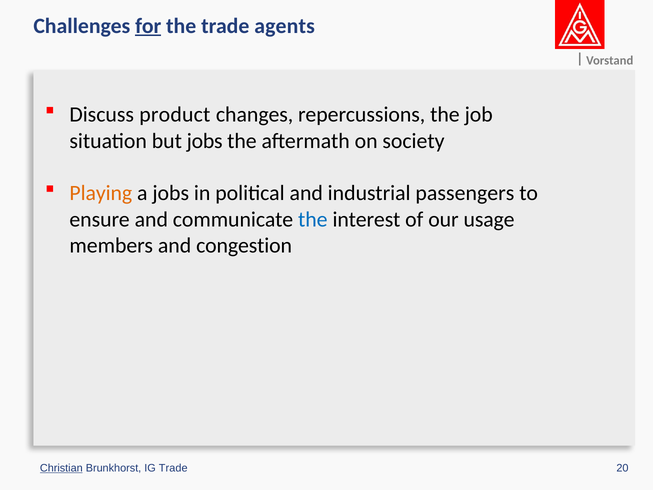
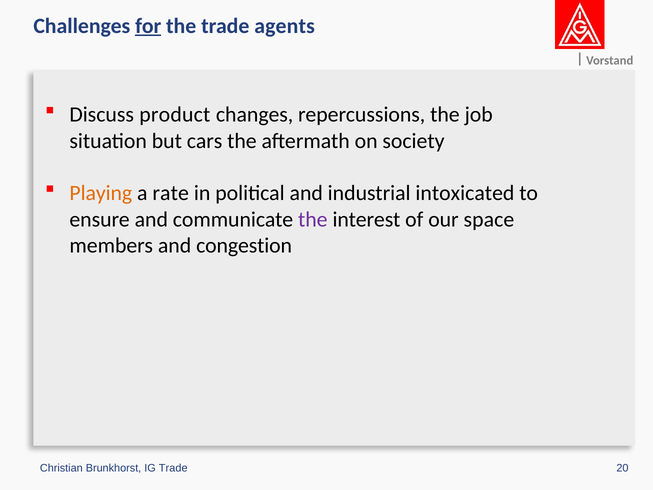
but jobs: jobs -> cars
a jobs: jobs -> rate
passengers: passengers -> intoxicated
the at (313, 219) colour: blue -> purple
usage: usage -> space
Christian underline: present -> none
